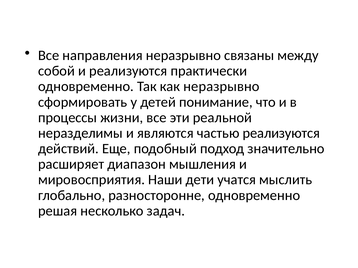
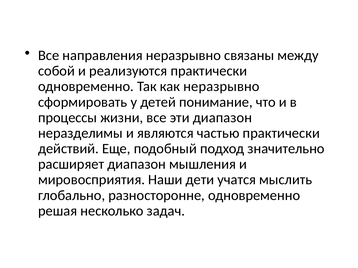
эти реальной: реальной -> диапазон
частью реализуются: реализуются -> практически
